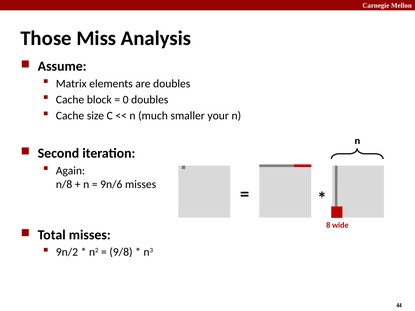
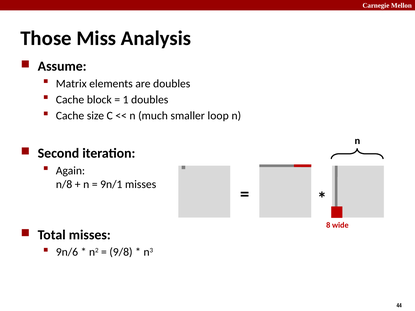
0: 0 -> 1
your: your -> loop
9n/6: 9n/6 -> 9n/1
9n/2: 9n/2 -> 9n/6
